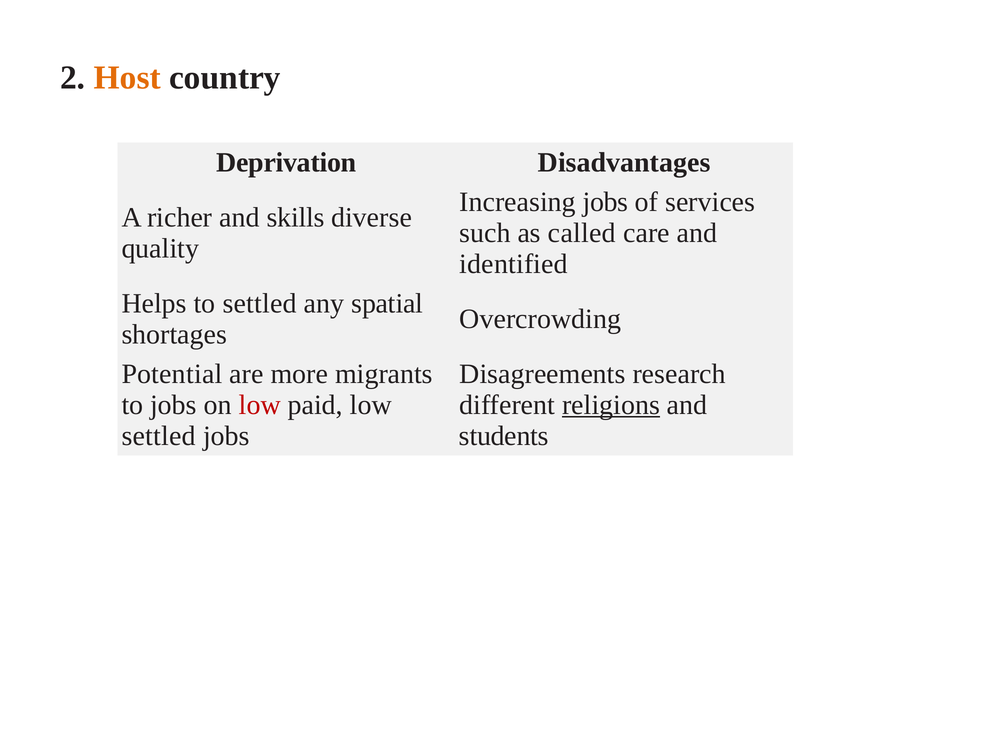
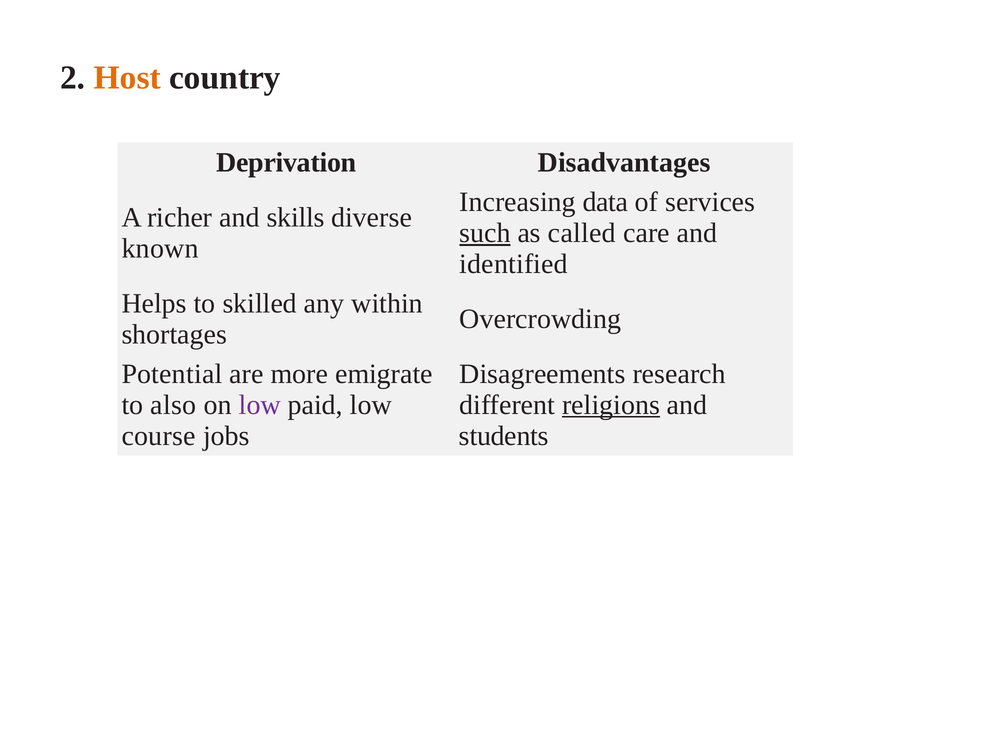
Increasing jobs: jobs -> data
such underline: none -> present
quality: quality -> known
to settled: settled -> skilled
spatial: spatial -> within
migrants: migrants -> emigrate
to jobs: jobs -> also
low at (260, 405) colour: red -> purple
settled at (159, 436): settled -> course
